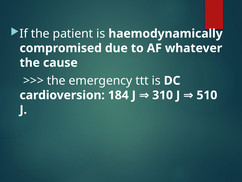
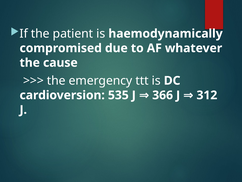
184: 184 -> 535
310: 310 -> 366
510: 510 -> 312
